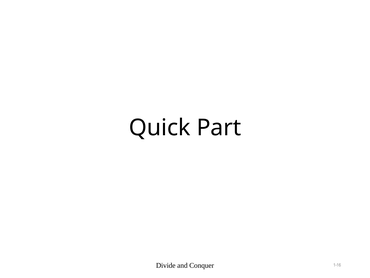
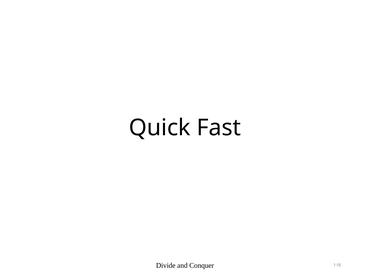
Part: Part -> Fast
